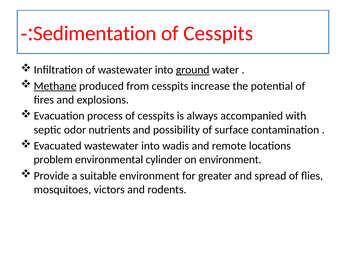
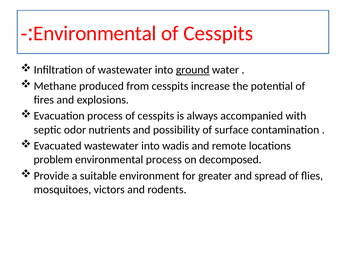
Sedimentation at (95, 33): Sedimentation -> Environmental
Methane underline: present -> none
environmental cylinder: cylinder -> process
on environment: environment -> decomposed
